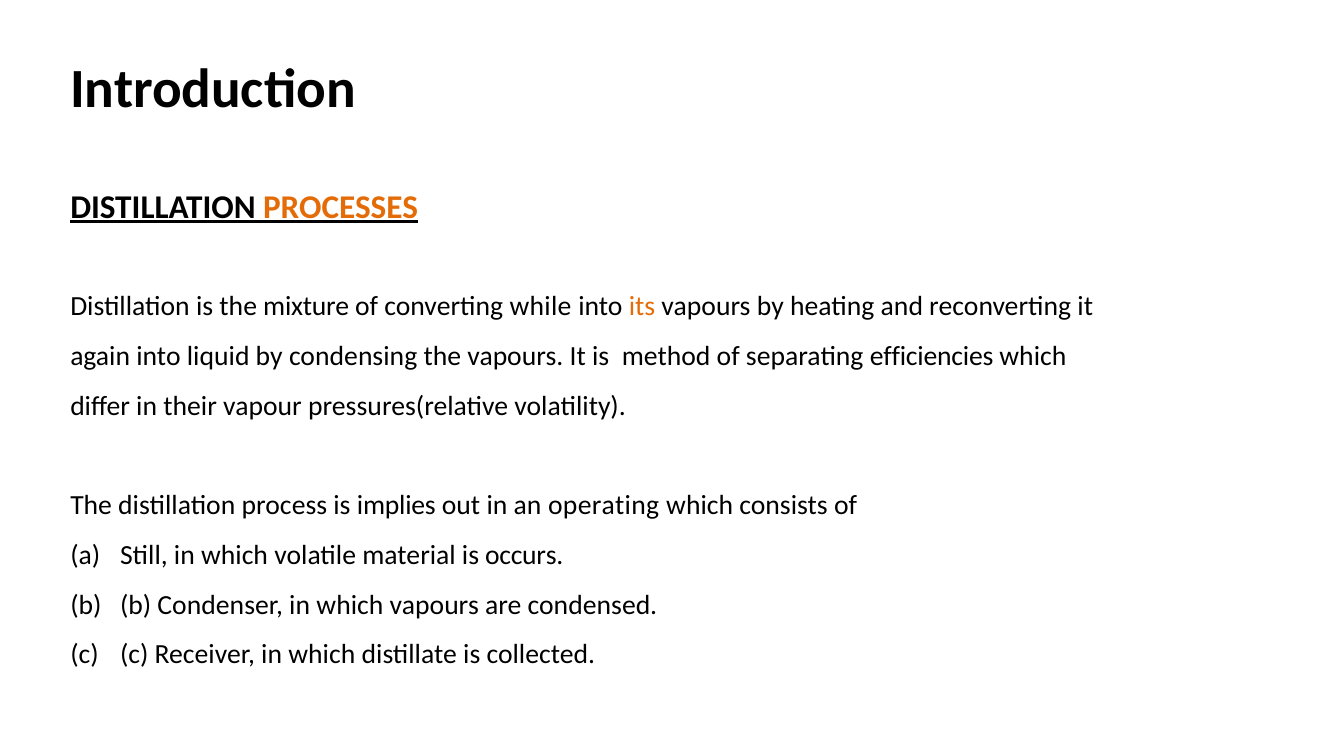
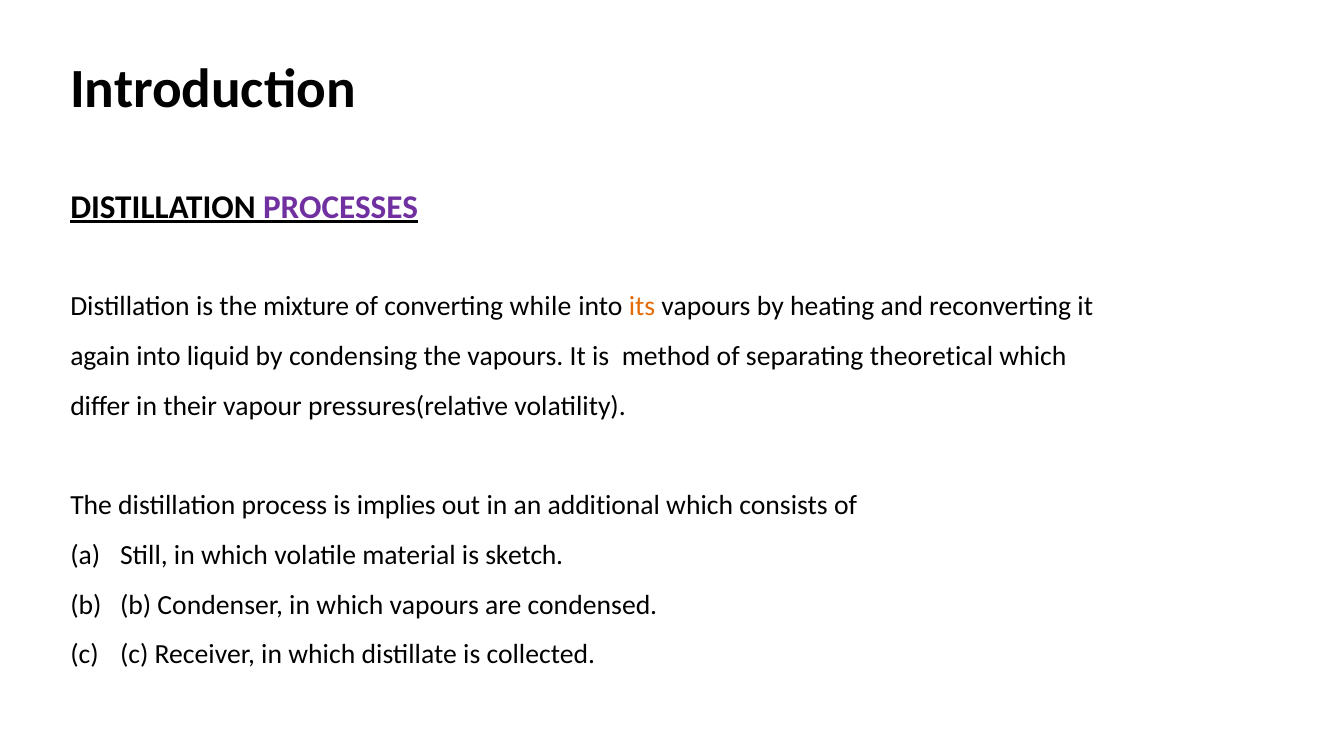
PROCESSES colour: orange -> purple
efficiencies: efficiencies -> theoretical
operating: operating -> additional
occurs: occurs -> sketch
